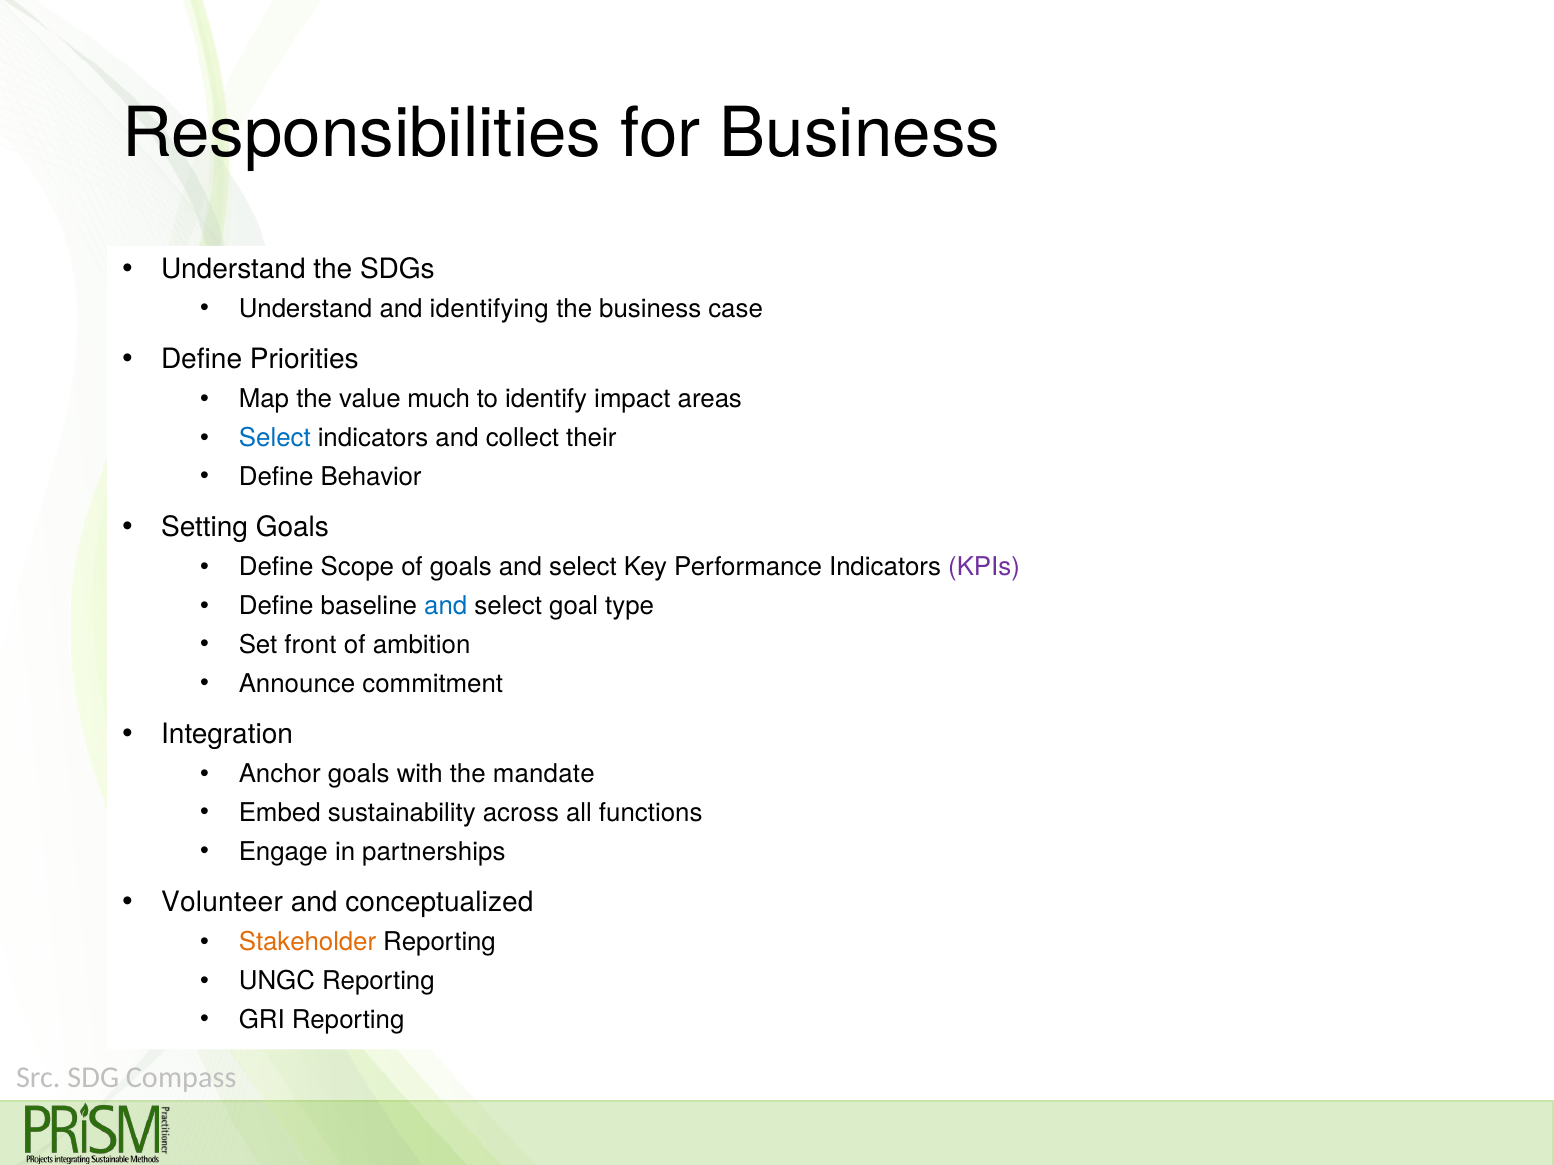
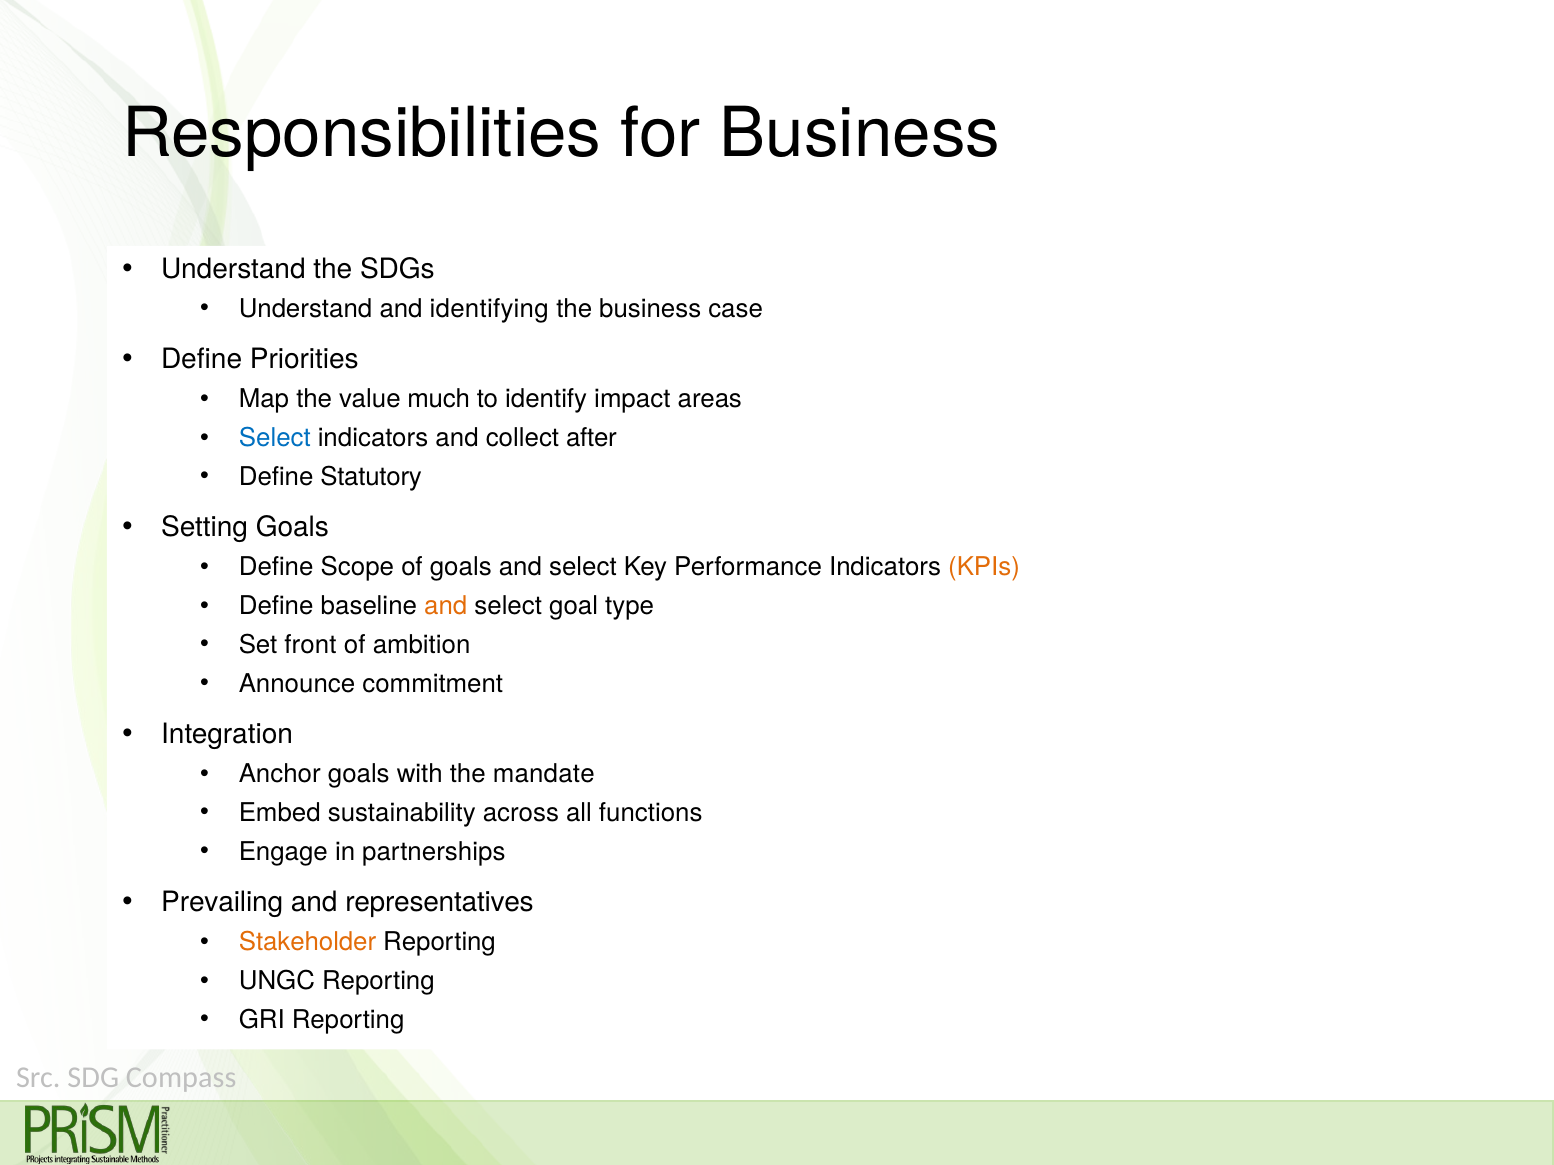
their: their -> after
Behavior: Behavior -> Statutory
KPIs colour: purple -> orange
and at (446, 606) colour: blue -> orange
Volunteer: Volunteer -> Prevailing
conceptualized: conceptualized -> representatives
